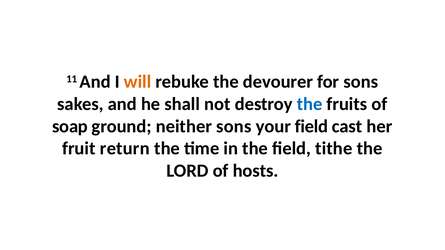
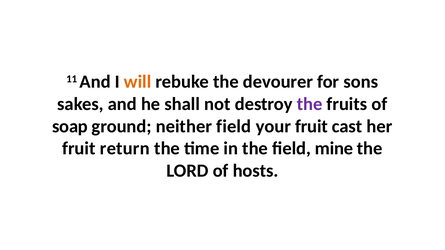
the at (310, 104) colour: blue -> purple
neither sons: sons -> field
your field: field -> fruit
tithe: tithe -> mine
